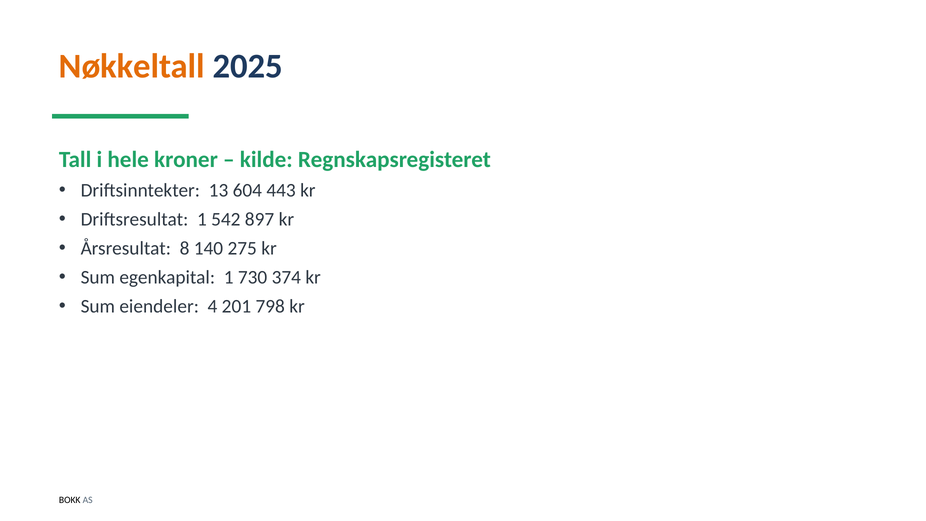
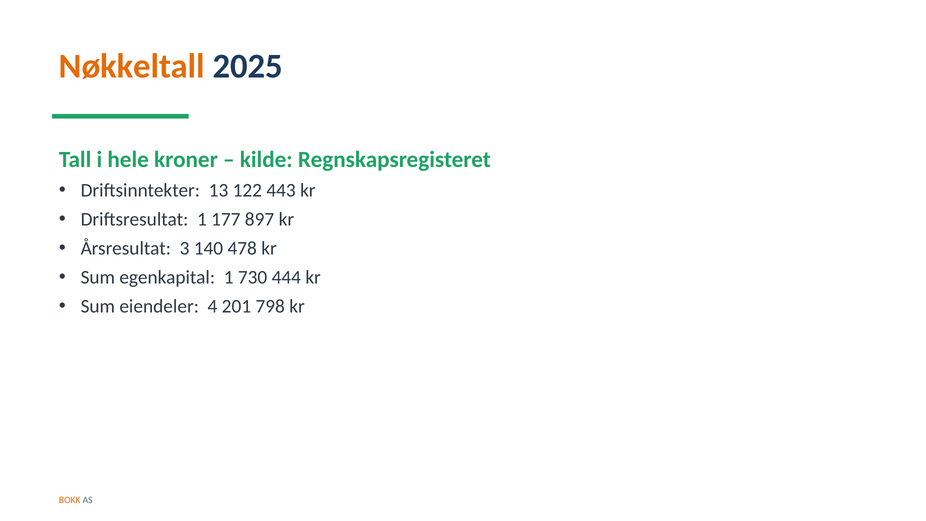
604: 604 -> 122
542: 542 -> 177
8: 8 -> 3
275: 275 -> 478
374: 374 -> 444
BOKK colour: black -> orange
